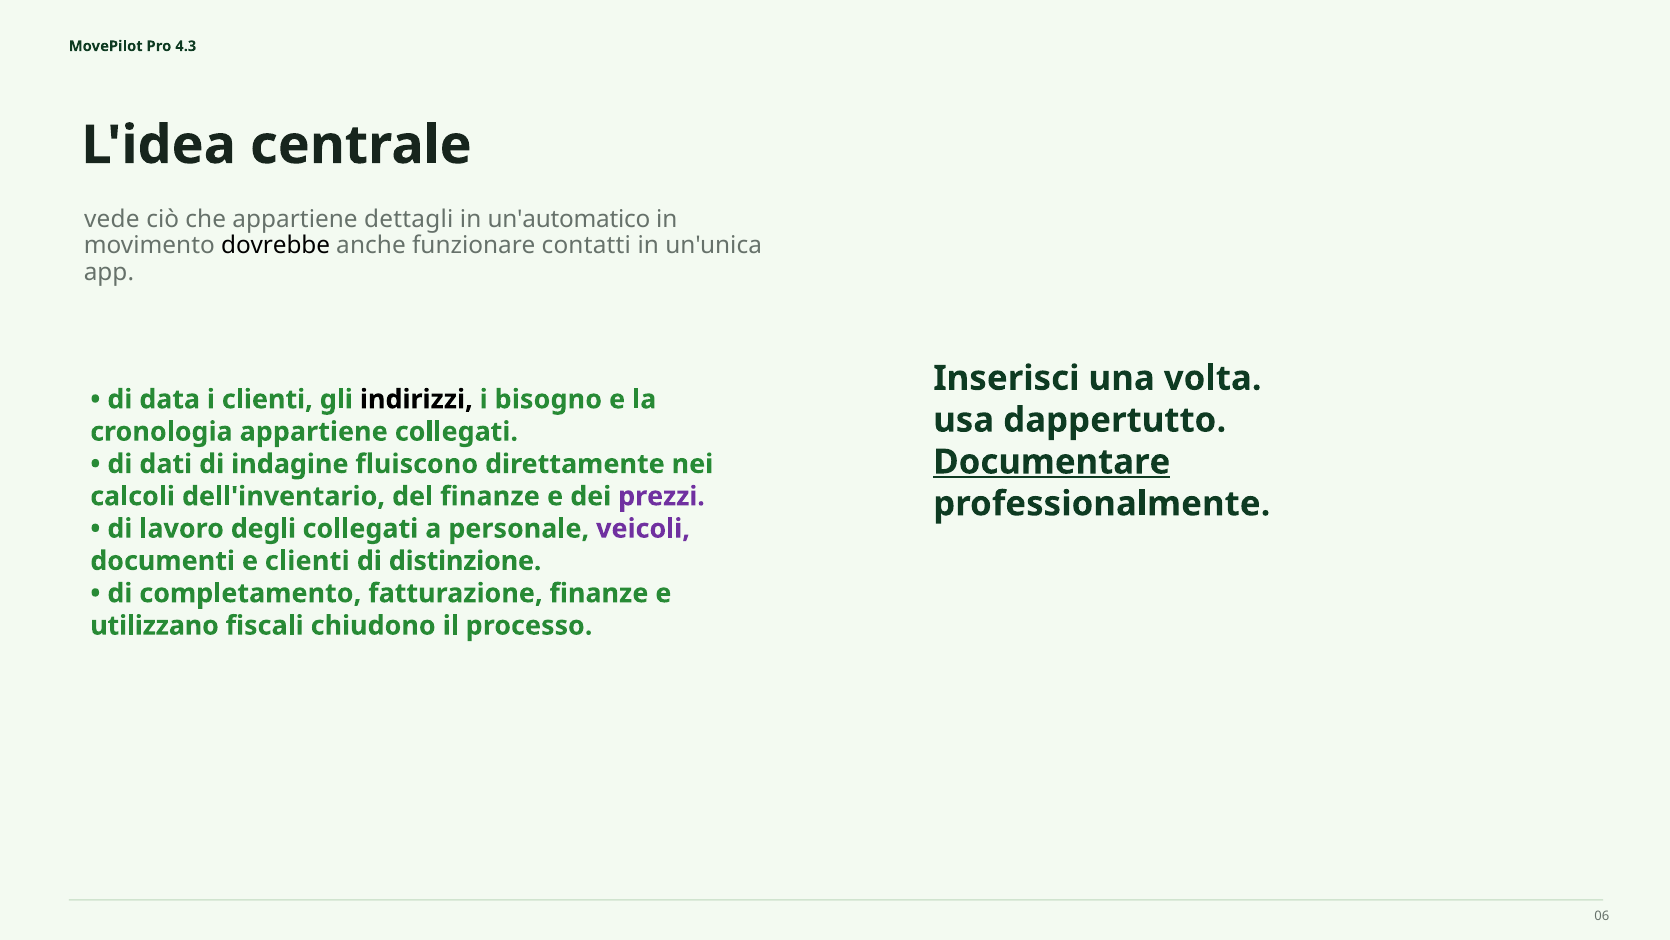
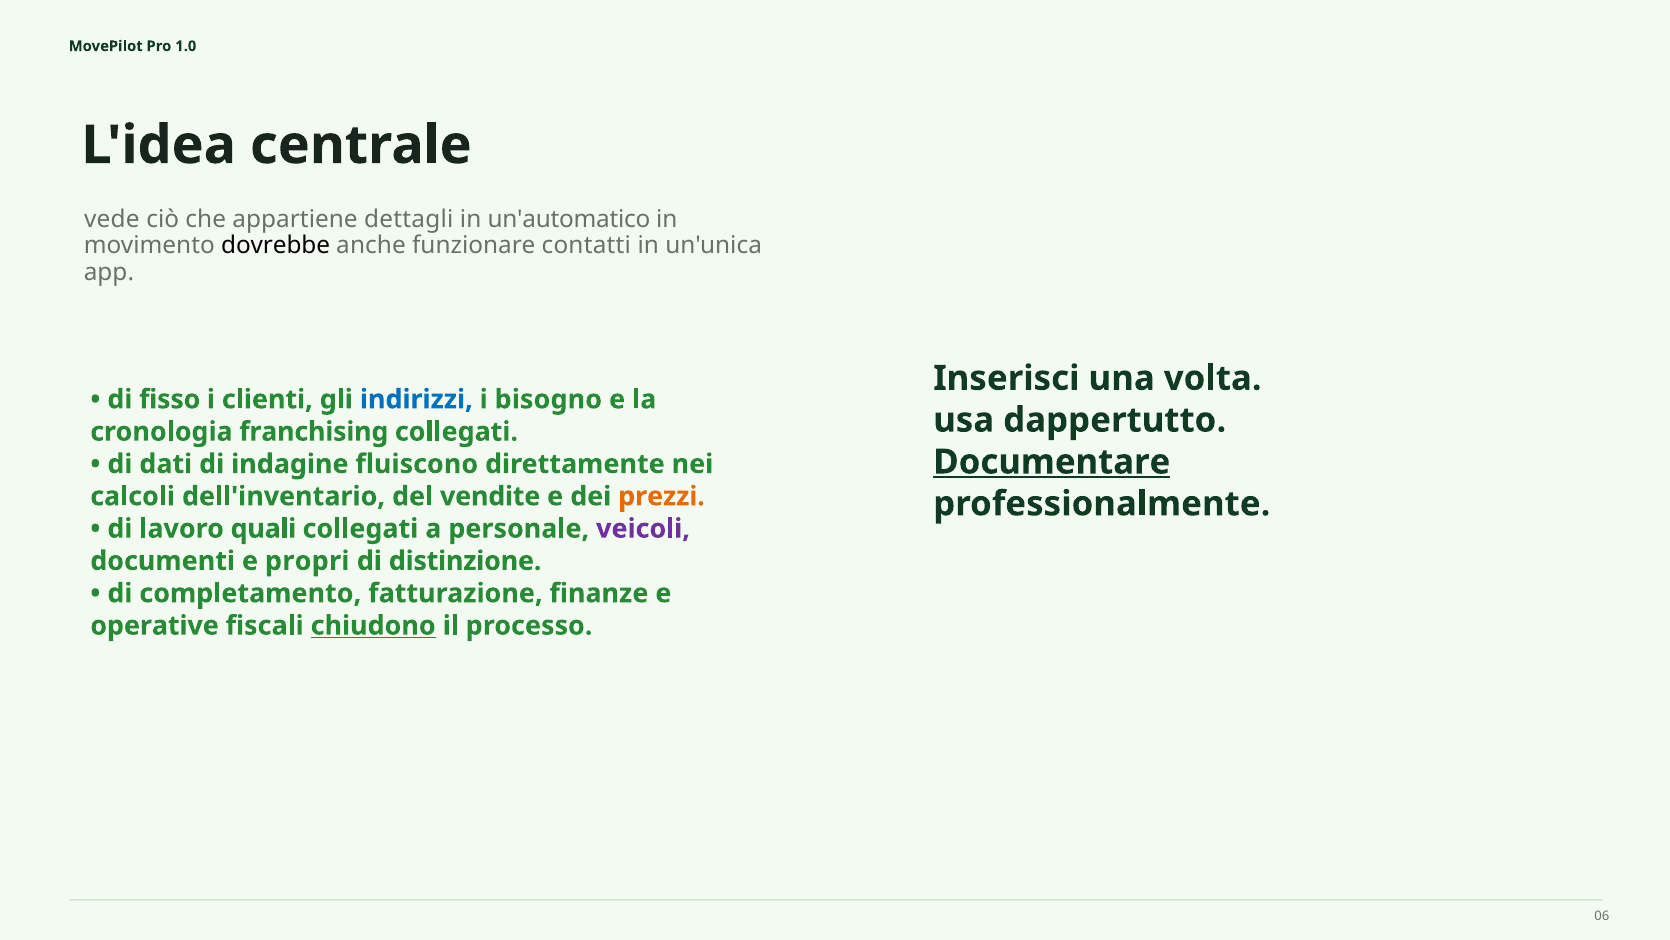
4.3: 4.3 -> 1.0
data: data -> fisso
indirizzi colour: black -> blue
cronologia appartiene: appartiene -> franchising
del finanze: finanze -> vendite
prezzi colour: purple -> orange
degli: degli -> quali
e clienti: clienti -> propri
utilizzano: utilizzano -> operative
chiudono underline: none -> present
